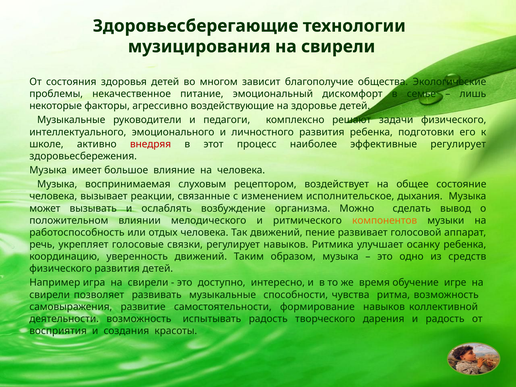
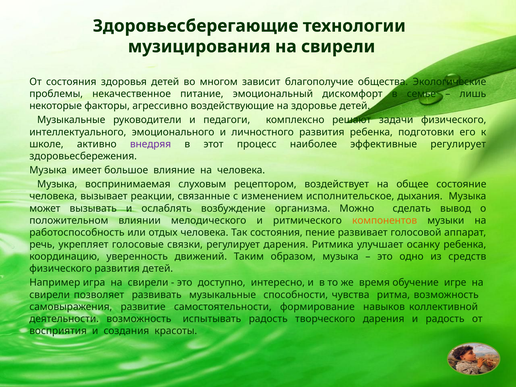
внедряя colour: red -> purple
Так движений: движений -> состояния
регулирует навыков: навыков -> дарения
